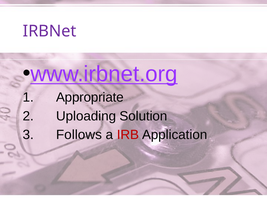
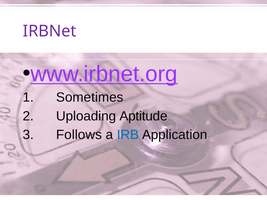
Appropriate: Appropriate -> Sometimes
Solution: Solution -> Aptitude
IRB colour: red -> blue
